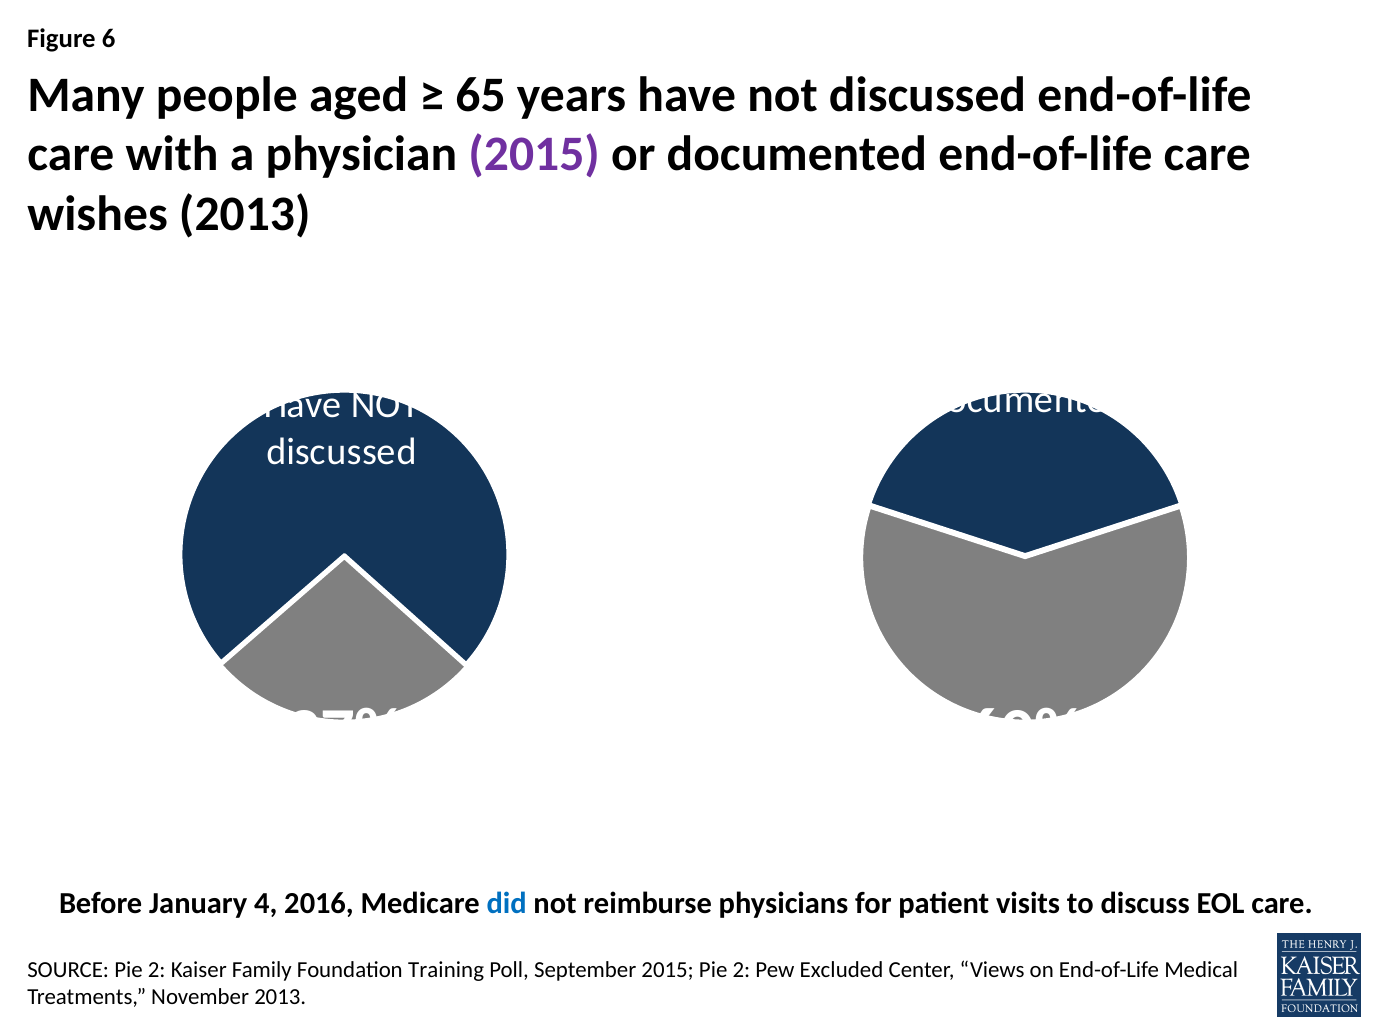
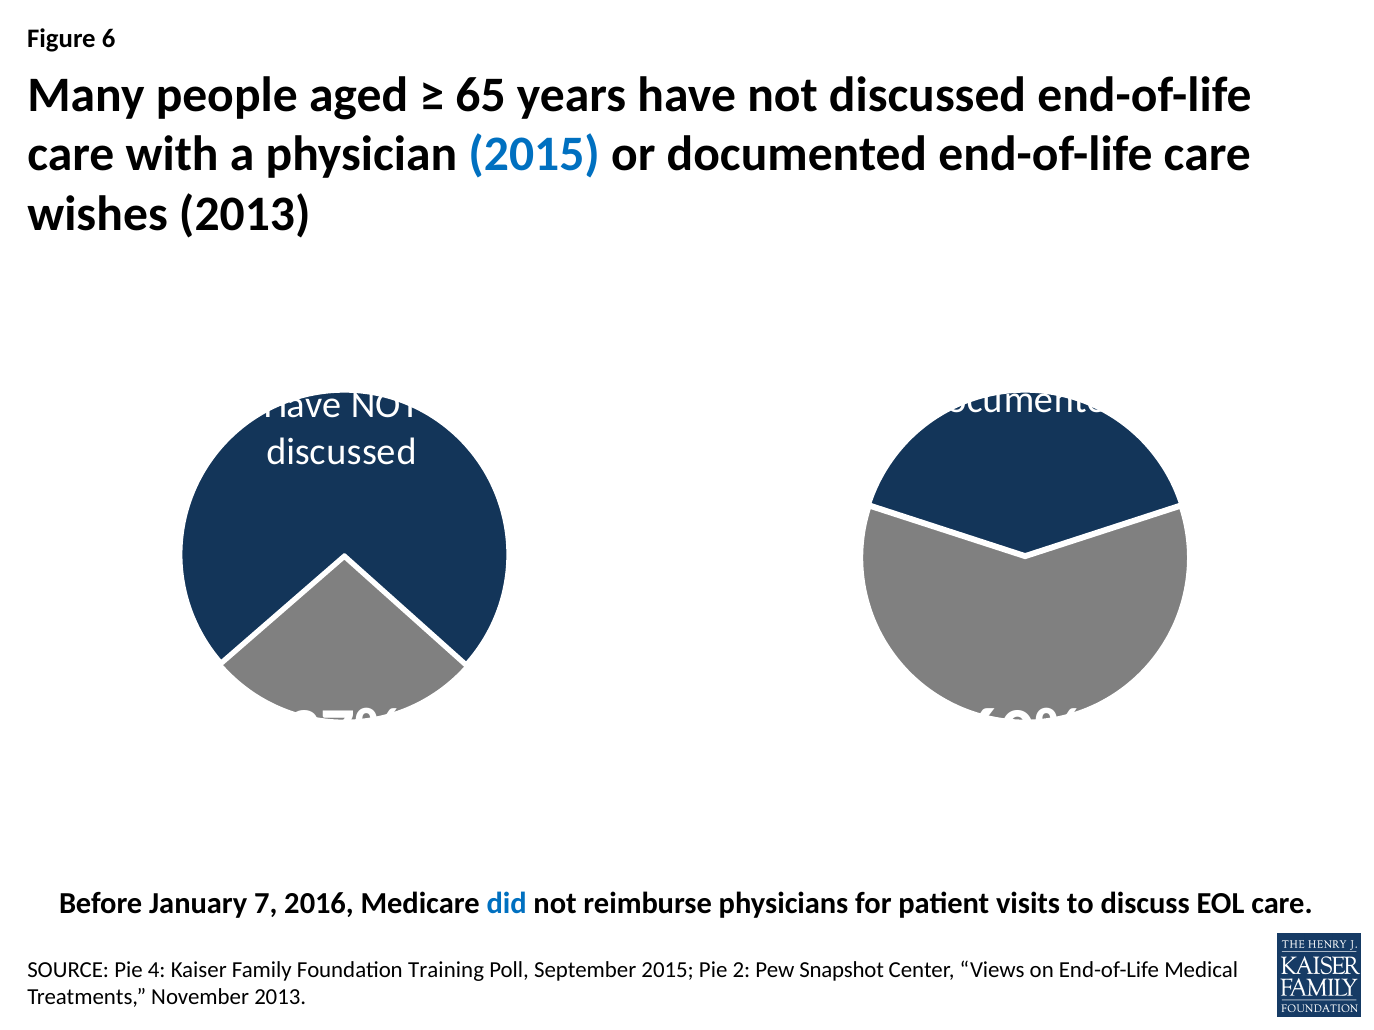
2015 at (534, 155) colour: purple -> blue
4: 4 -> 7
SOURCE Pie 2: 2 -> 4
Excluded: Excluded -> Snapshot
